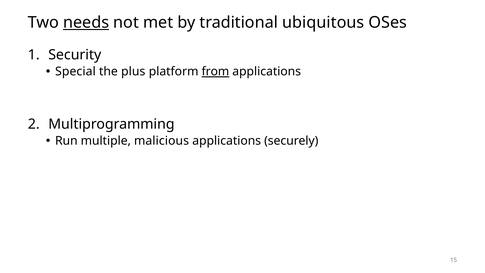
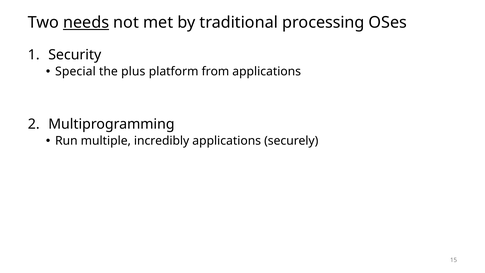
ubiquitous: ubiquitous -> processing
from underline: present -> none
malicious: malicious -> incredibly
